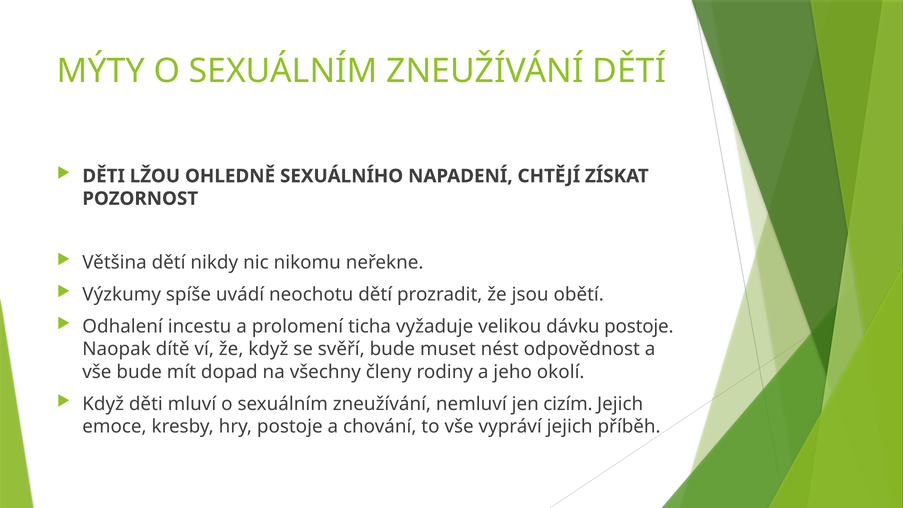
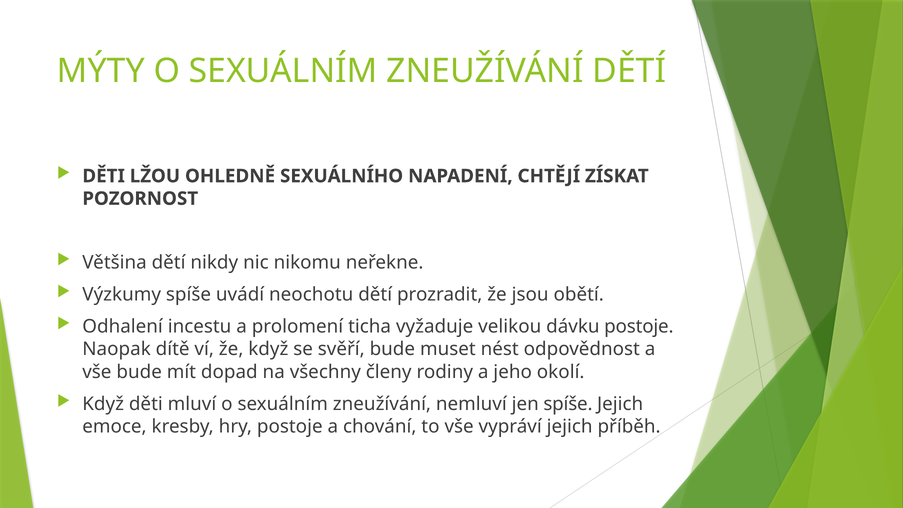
jen cizím: cizím -> spíše
